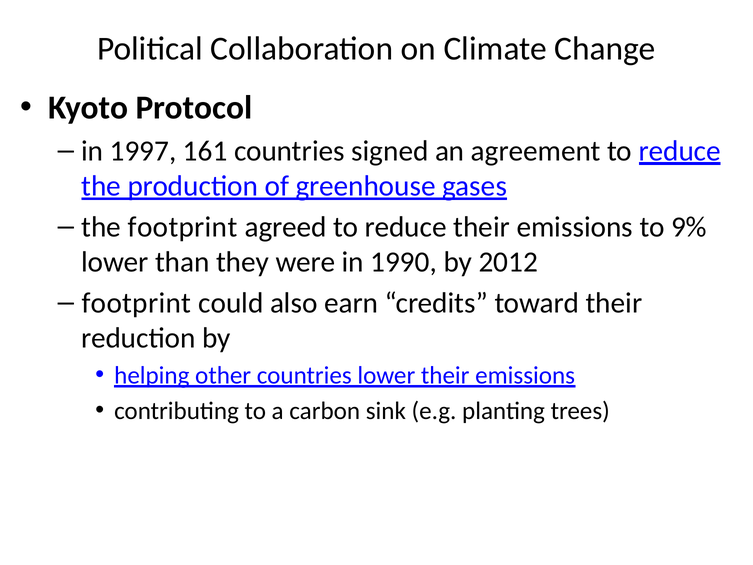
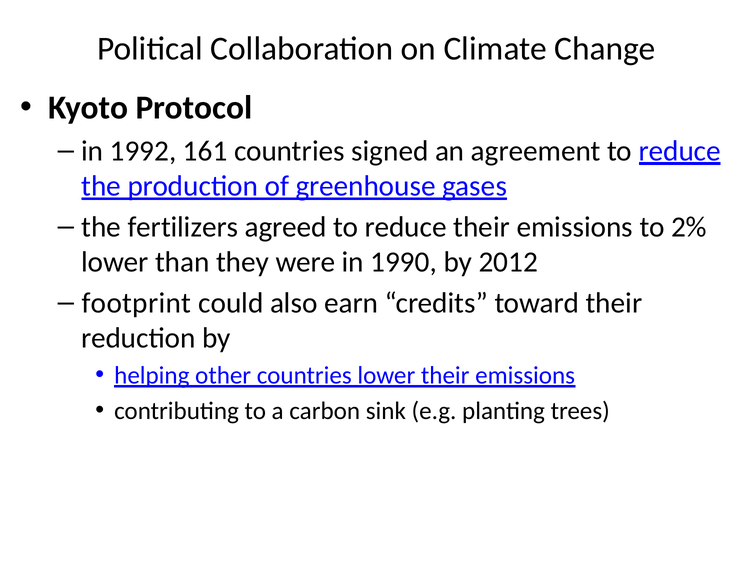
1997: 1997 -> 1992
the footprint: footprint -> fertilizers
9%: 9% -> 2%
